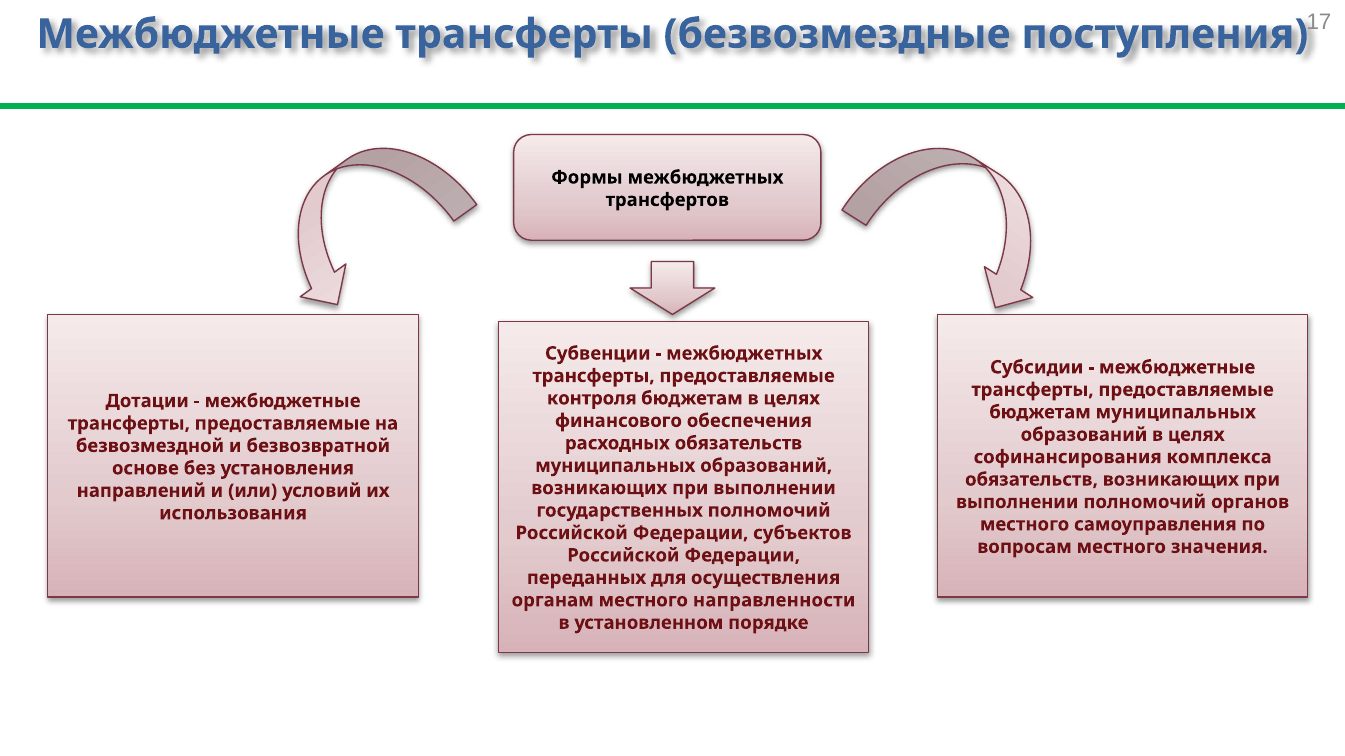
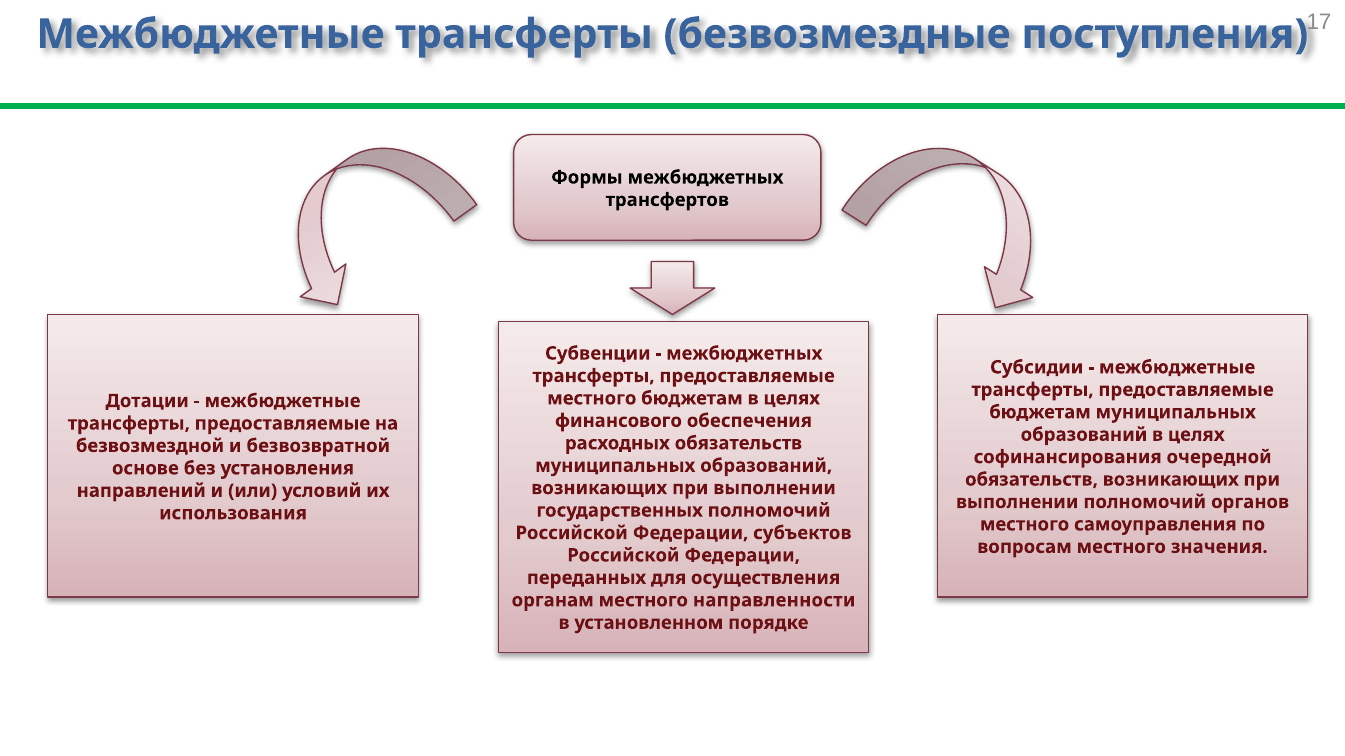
контроля at (592, 399): контроля -> местного
комплекса: комплекса -> очередной
